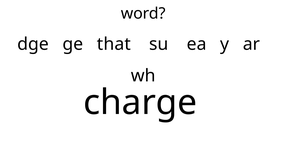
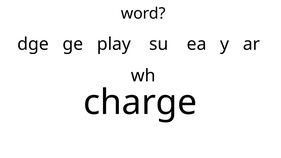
that: that -> play
